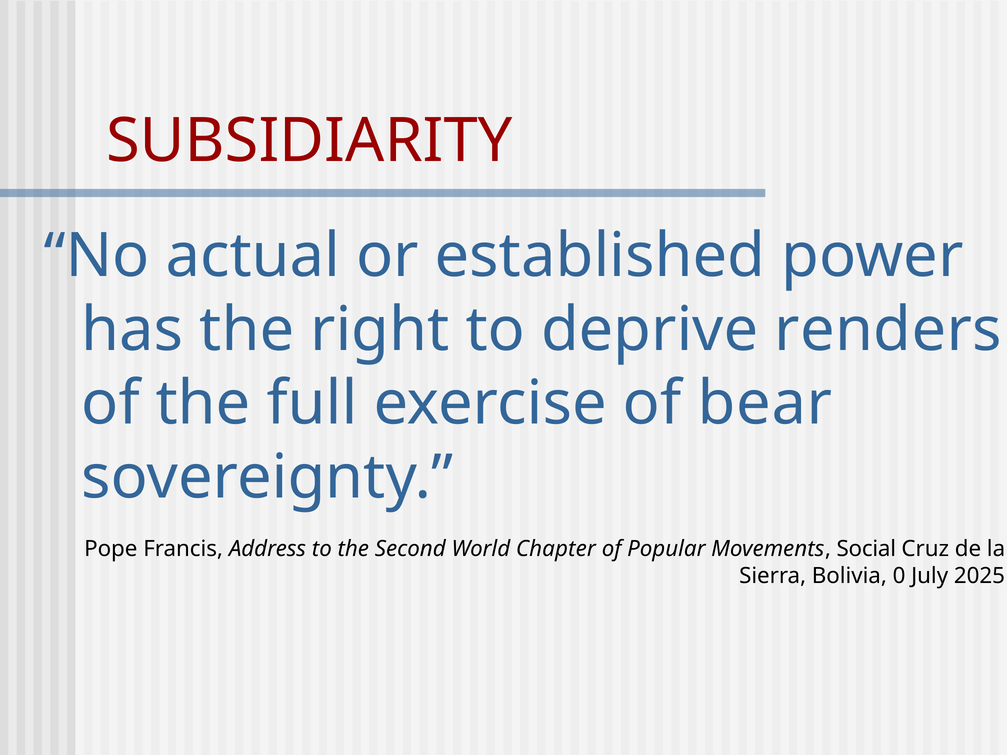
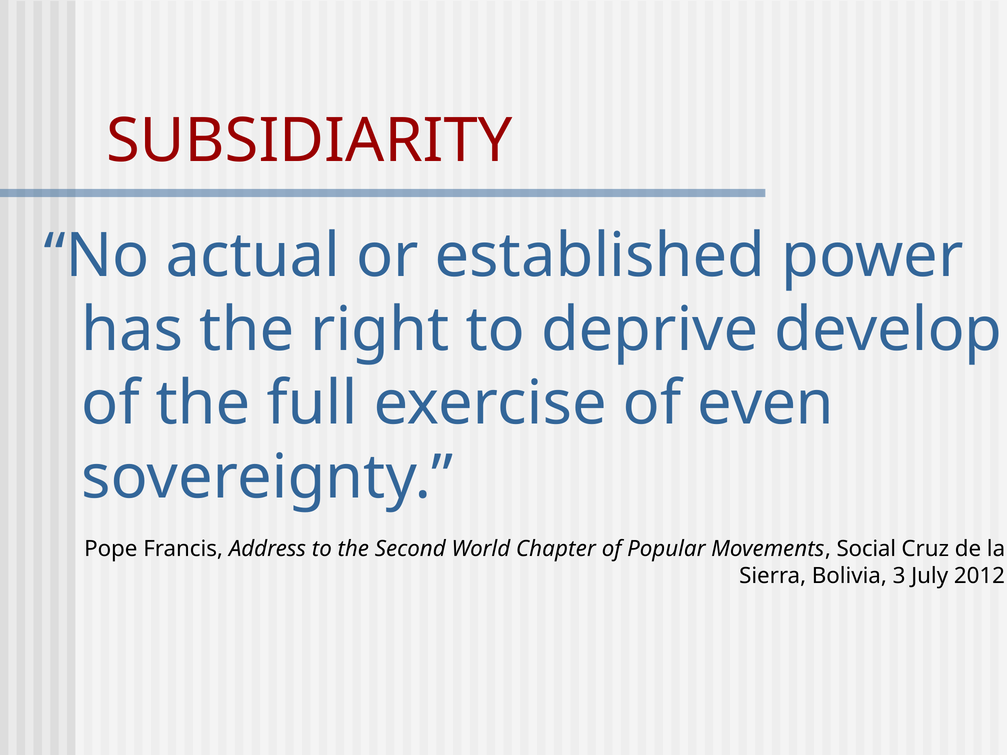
renders: renders -> develop
bear: bear -> even
0: 0 -> 3
2025: 2025 -> 2012
